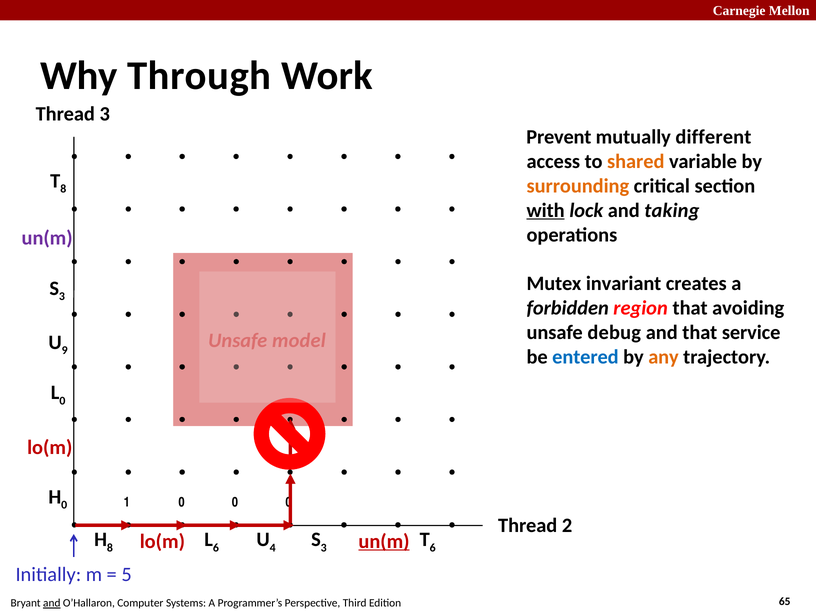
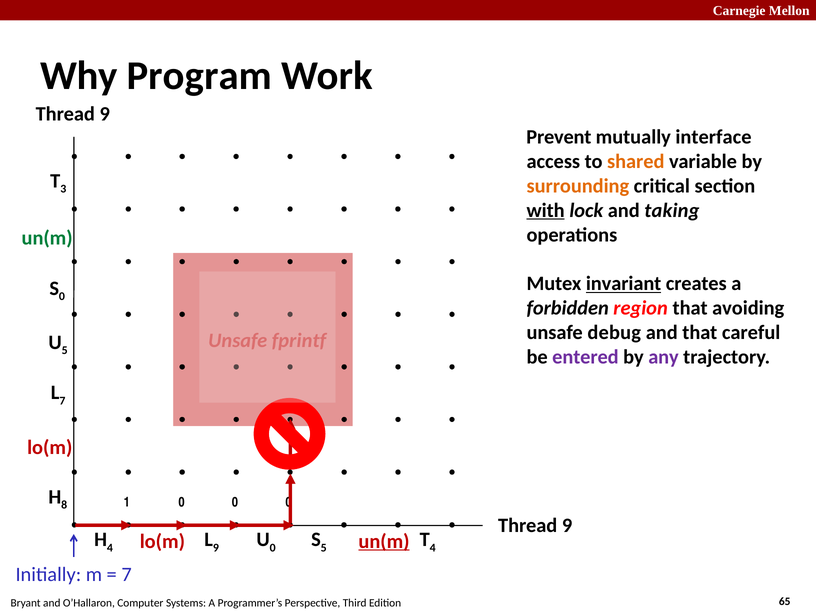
Through: Through -> Program
3 at (105, 114): 3 -> 9
different: different -> interface
8 at (63, 189): 8 -> 3
un(m at (47, 238) colour: purple -> green
invariant underline: none -> present
3 at (62, 296): 3 -> 0
service: service -> careful
model: model -> fprintf
9 at (65, 350): 9 -> 5
entered colour: blue -> purple
any colour: orange -> purple
0 at (62, 401): 0 -> 7
0 at (64, 505): 0 -> 8
2 at (567, 526): 2 -> 9
8 at (110, 548): 8 -> 4
6 at (216, 548): 6 -> 9
4 at (273, 548): 4 -> 0
3 at (324, 548): 3 -> 5
6 at (433, 548): 6 -> 4
5 at (127, 575): 5 -> 7
and at (52, 603) underline: present -> none
